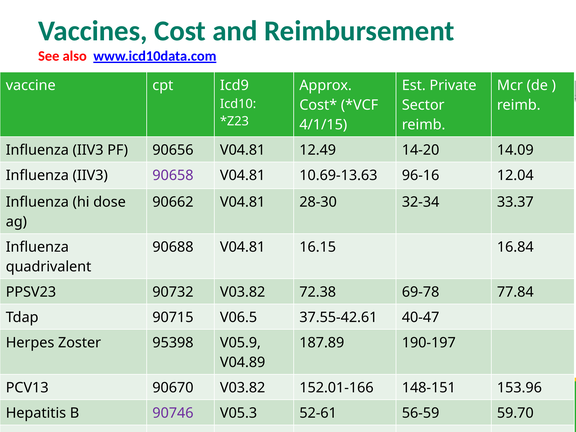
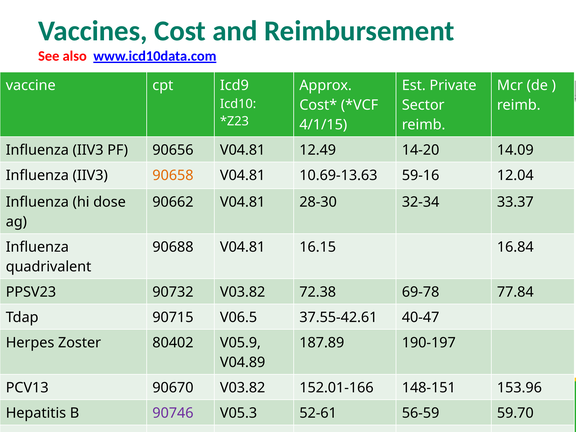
90658 colour: purple -> orange
96-16: 96-16 -> 59-16
95398: 95398 -> 80402
